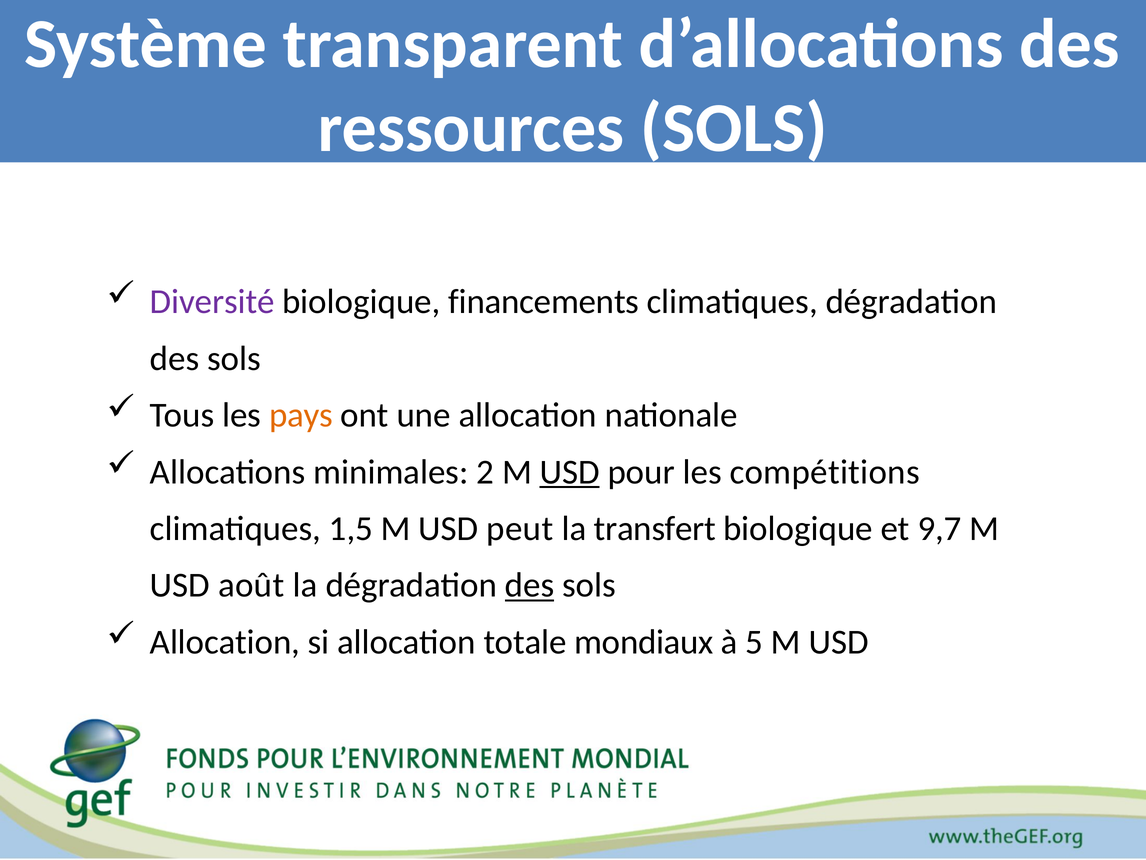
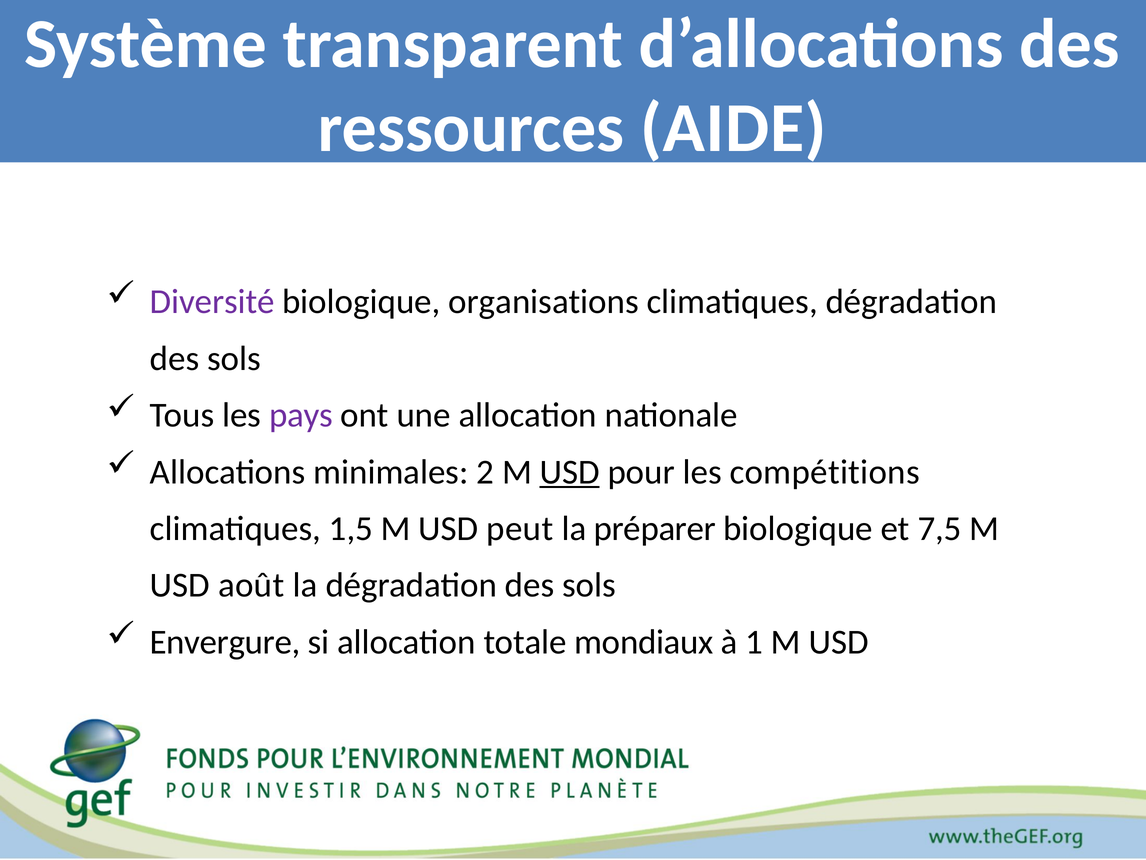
ressources SOLS: SOLS -> AIDE
financements: financements -> organisations
pays colour: orange -> purple
transfert: transfert -> préparer
9,7: 9,7 -> 7,5
des at (530, 585) underline: present -> none
Allocation at (225, 642): Allocation -> Envergure
5: 5 -> 1
